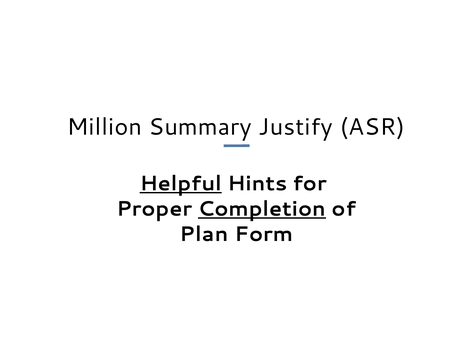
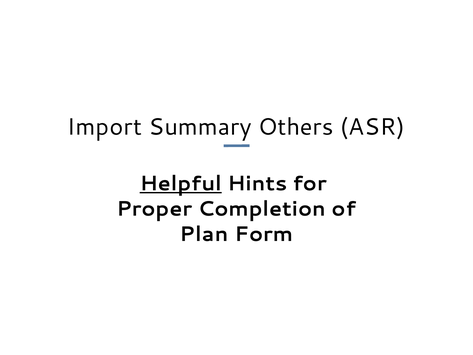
Million: Million -> Import
Justify: Justify -> Others
Completion underline: present -> none
